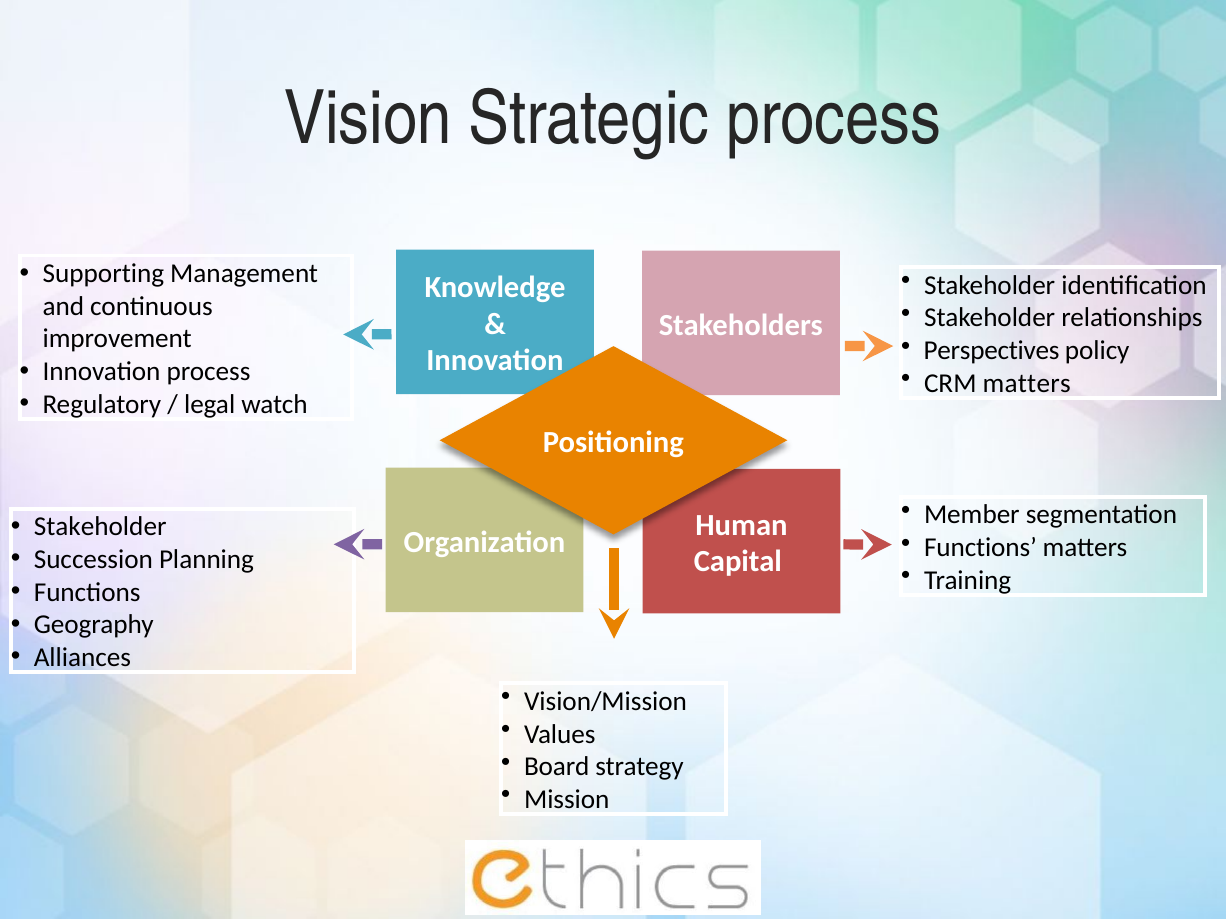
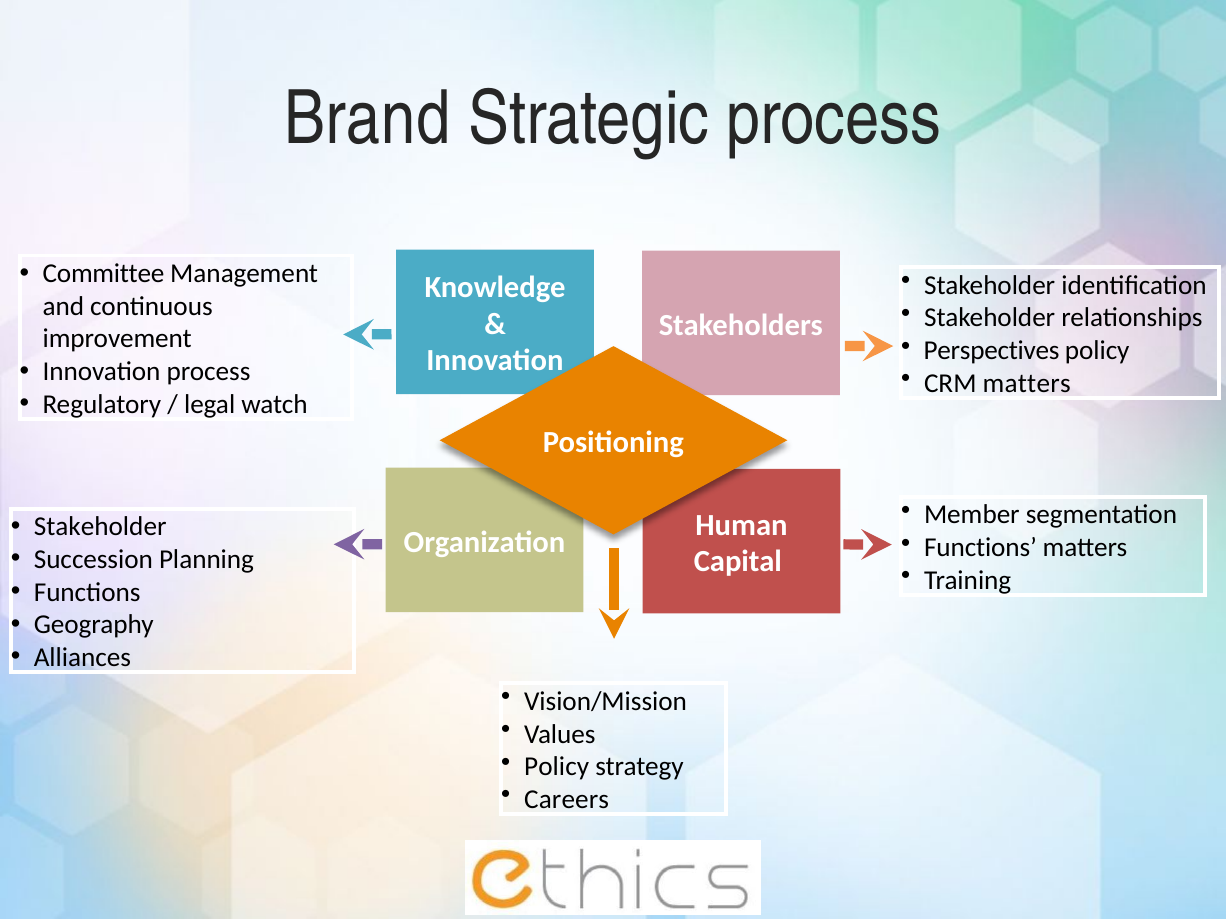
Vision: Vision -> Brand
Supporting: Supporting -> Committee
Board at (557, 767): Board -> Policy
Mission: Mission -> Careers
